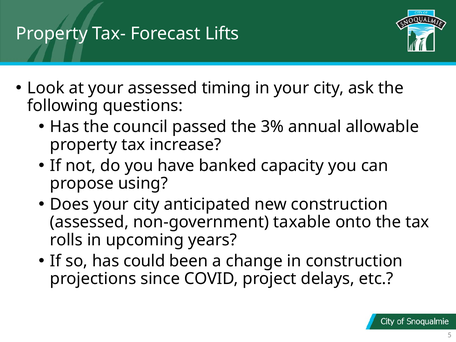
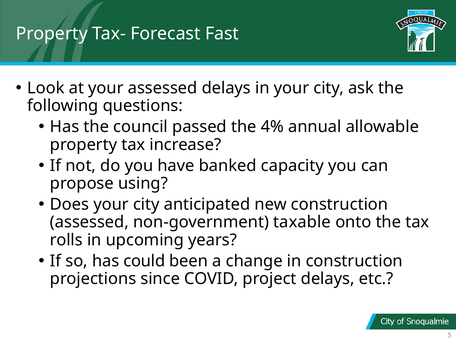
Lifts: Lifts -> Fast
assessed timing: timing -> delays
3%: 3% -> 4%
